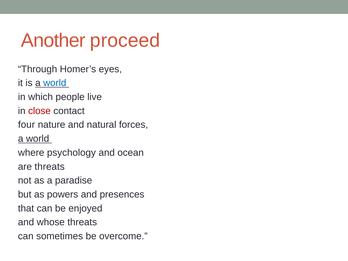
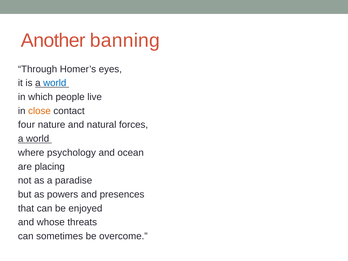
proceed: proceed -> banning
close colour: red -> orange
are threats: threats -> placing
